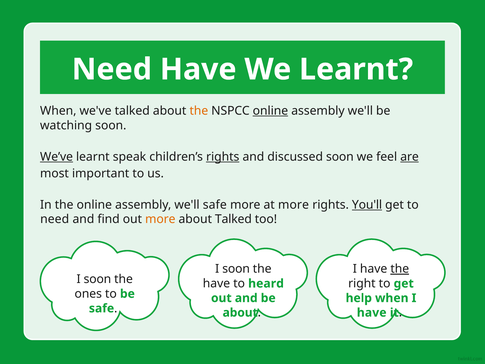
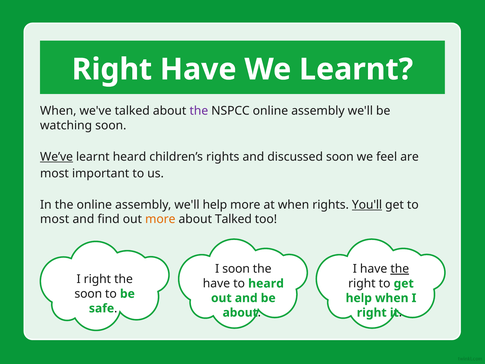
Need at (112, 69): Need -> Right
the at (199, 111) colour: orange -> purple
online at (270, 111) underline: present -> none
learnt speak: speak -> heard
rights at (223, 157) underline: present -> none
are underline: present -> none
we'll safe: safe -> help
at more: more -> when
need at (55, 219): need -> most
soon at (97, 279): soon -> right
ones at (88, 294): ones -> soon
have at (372, 312): have -> right
